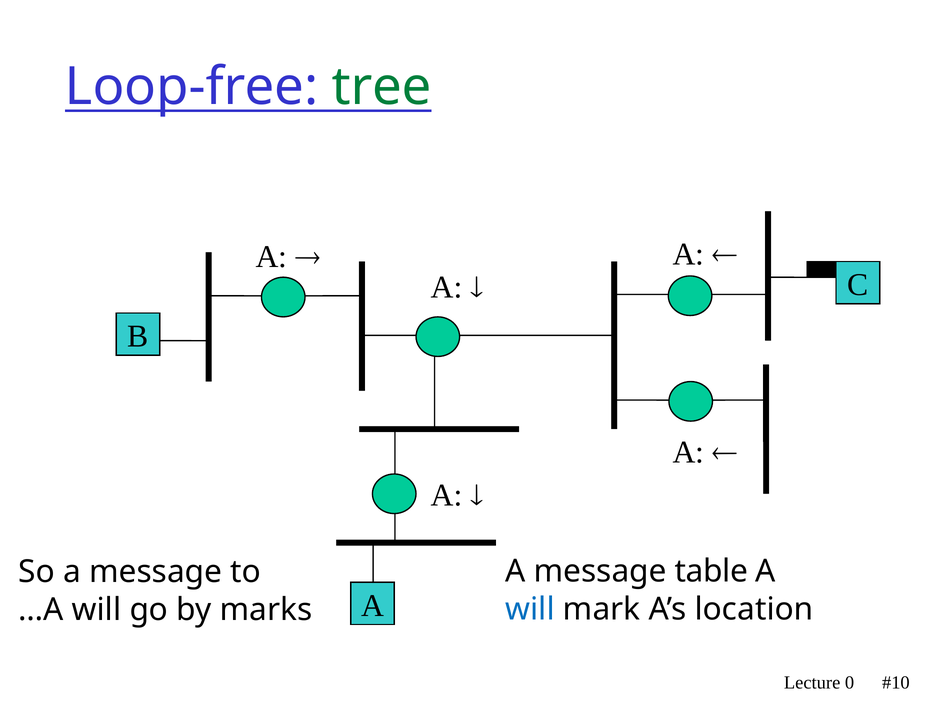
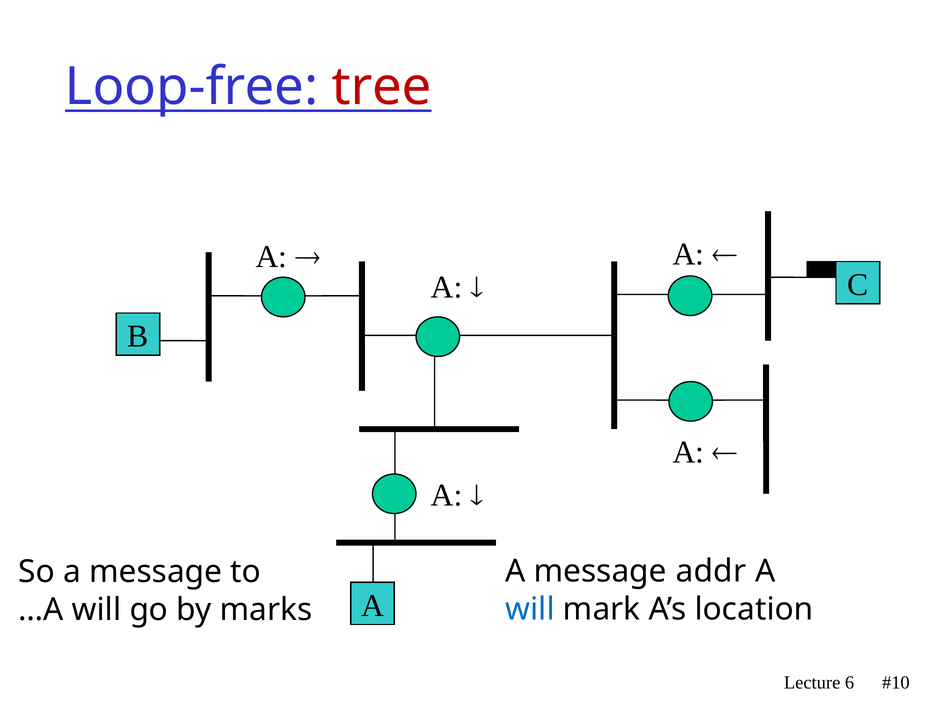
tree colour: green -> red
table: table -> addr
0: 0 -> 6
